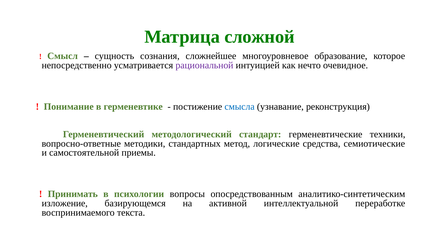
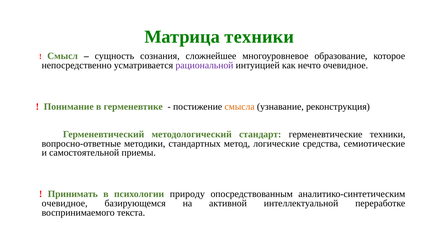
Матрица сложной: сложной -> техники
смысла colour: blue -> orange
вопросы: вопросы -> природу
изложение at (65, 203): изложение -> очевидное
